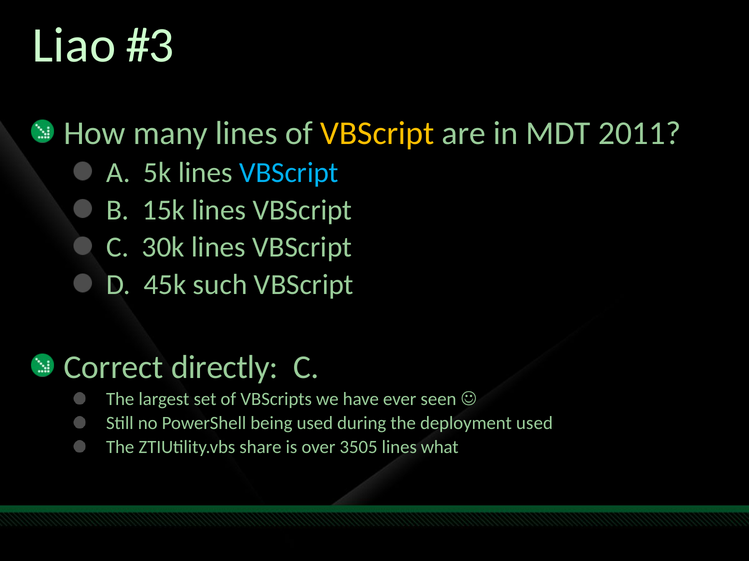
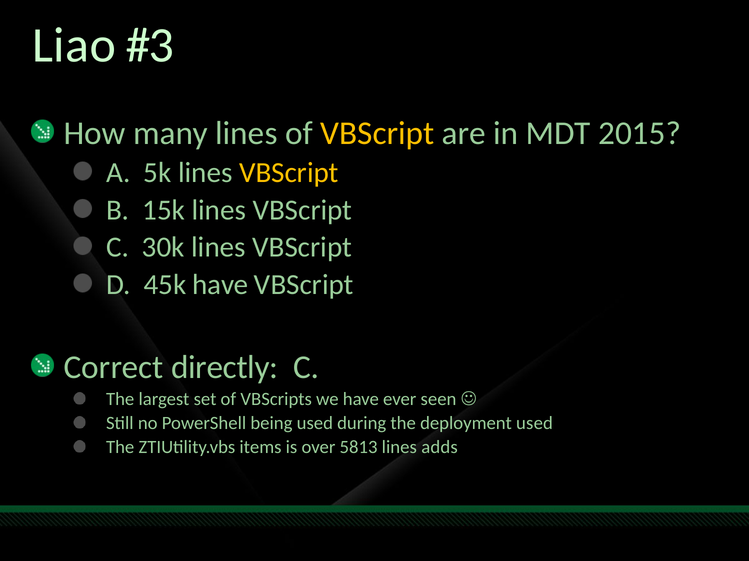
2011: 2011 -> 2015
VBScript at (289, 173) colour: light blue -> yellow
45k such: such -> have
share: share -> items
3505: 3505 -> 5813
what: what -> adds
